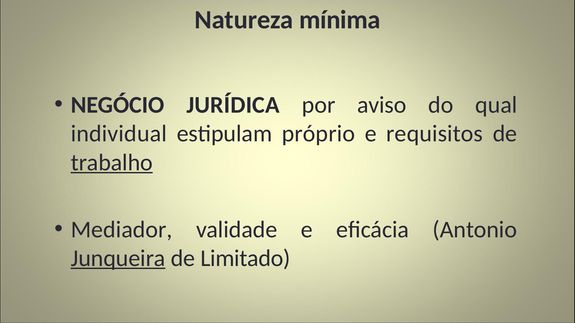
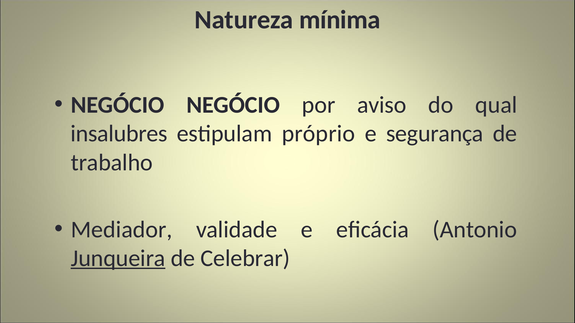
NEGÓCIO JURÍDICA: JURÍDICA -> NEGÓCIO
individual: individual -> insalubres
requisitos: requisitos -> segurança
trabalho underline: present -> none
Limitado: Limitado -> Celebrar
